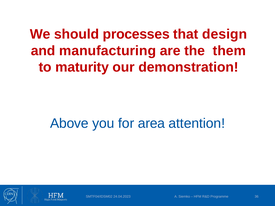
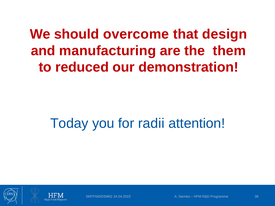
processes: processes -> overcome
maturity: maturity -> reduced
Above: Above -> Today
area: area -> radii
